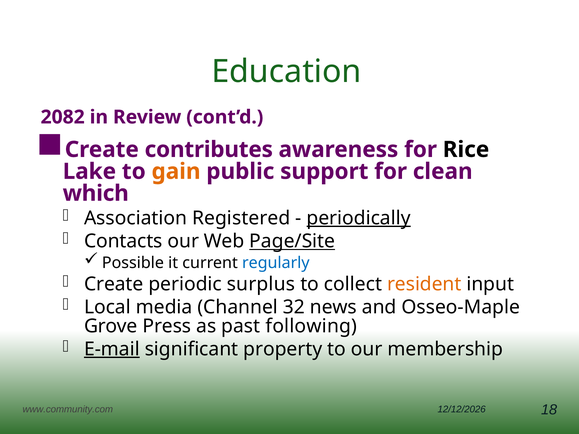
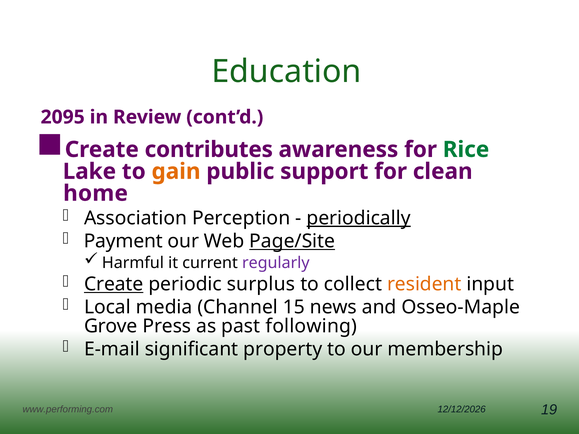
2082: 2082 -> 2095
Rice colour: black -> green
which: which -> home
Registered: Registered -> Perception
Contacts: Contacts -> Payment
Possible: Possible -> Harmful
regularly colour: blue -> purple
Create at (114, 284) underline: none -> present
32: 32 -> 15
E-mail underline: present -> none
www.community.com: www.community.com -> www.performing.com
18: 18 -> 19
